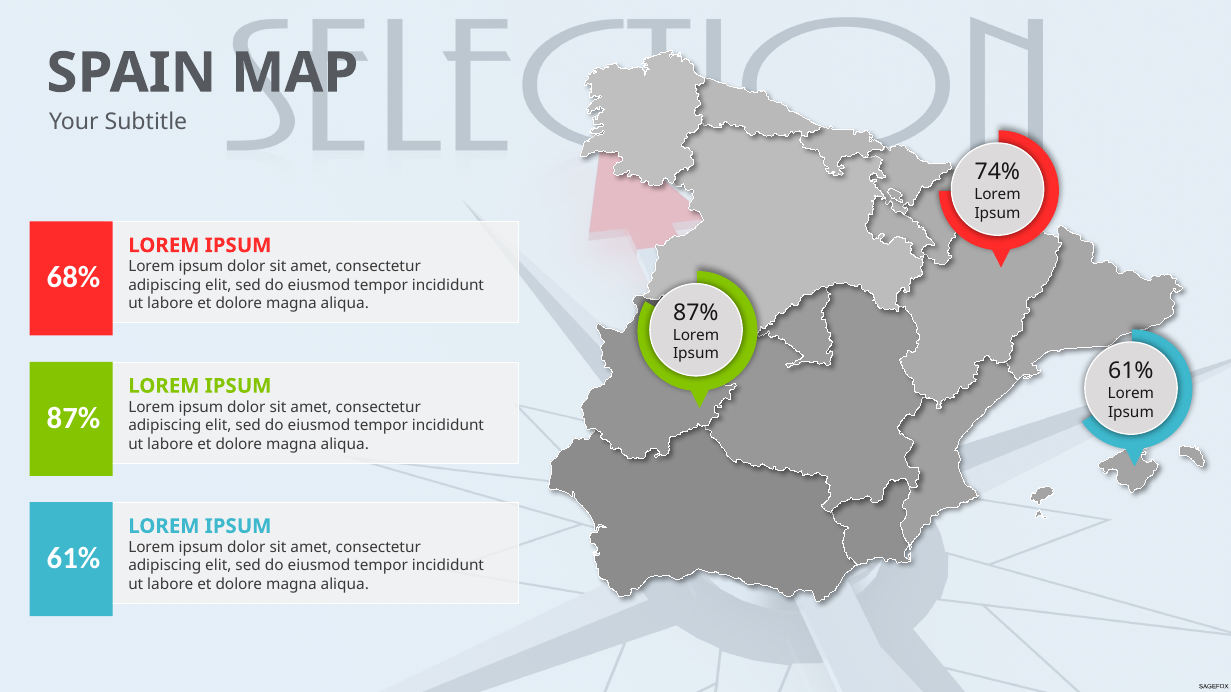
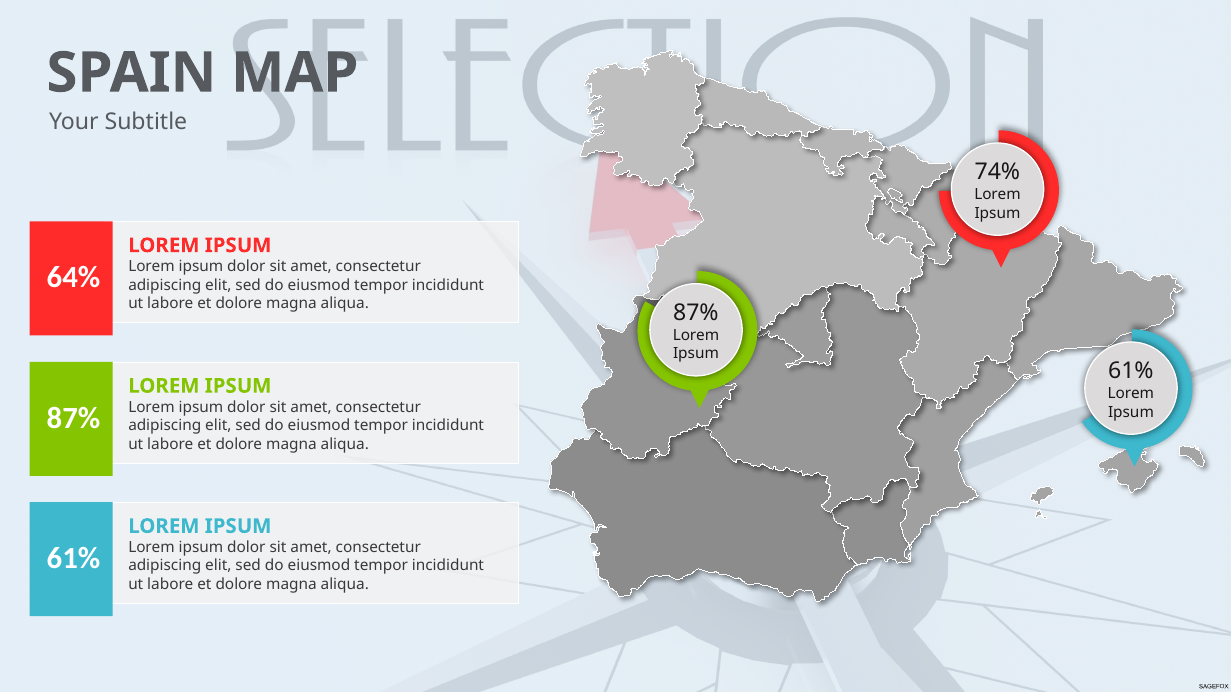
68%: 68% -> 64%
